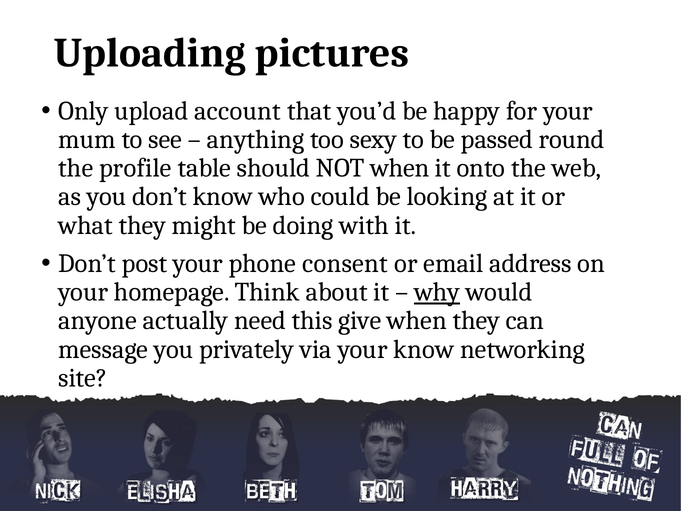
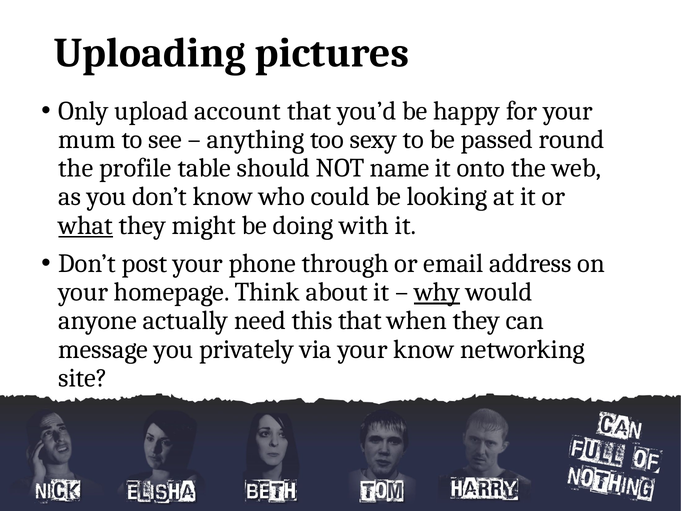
NOT when: when -> name
what underline: none -> present
consent: consent -> through
this give: give -> that
